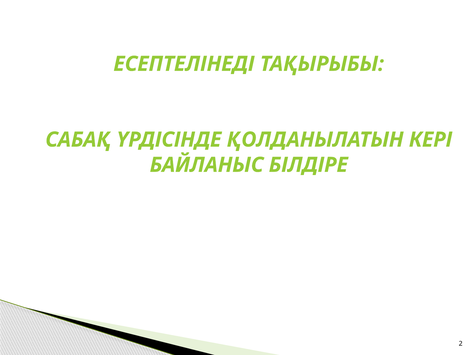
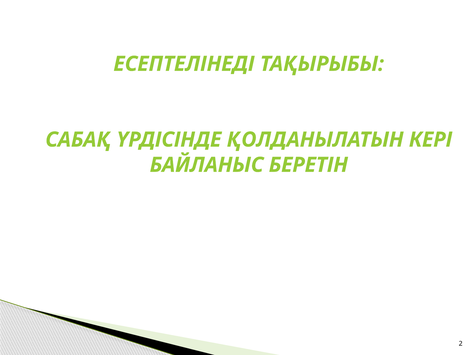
БІЛДІРЕ: БІЛДІРЕ -> БЕРЕТІН
